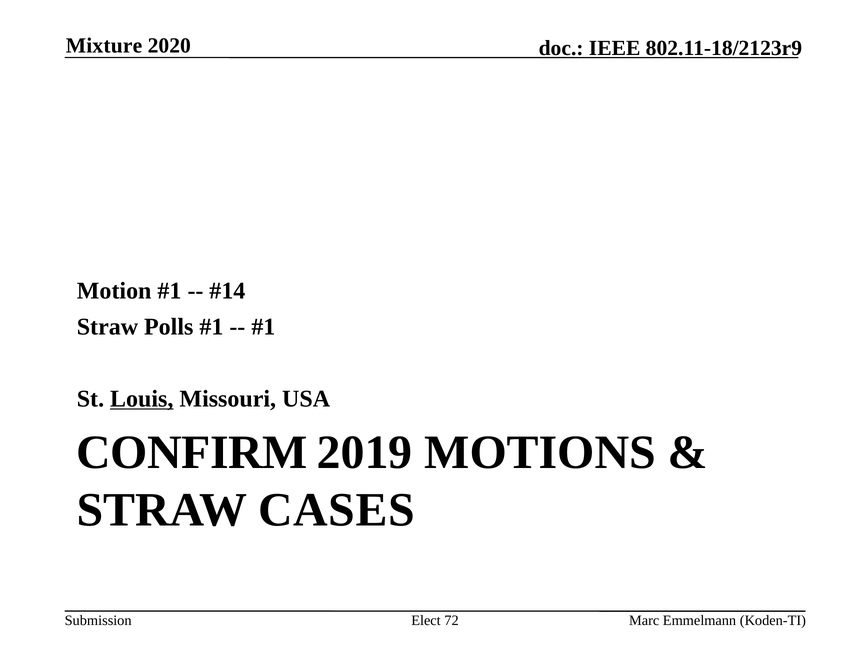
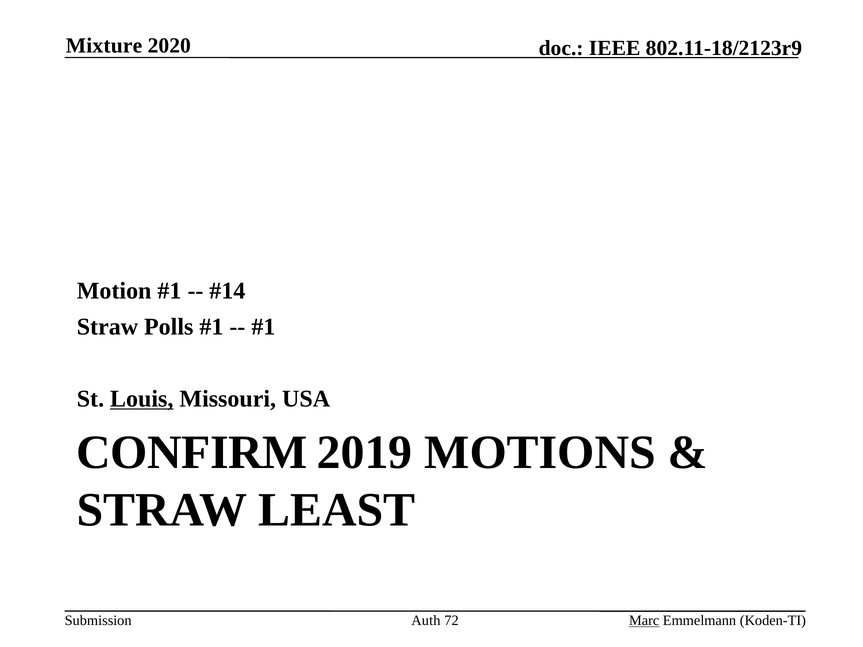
CASES: CASES -> LEAST
Elect: Elect -> Auth
Marc underline: none -> present
